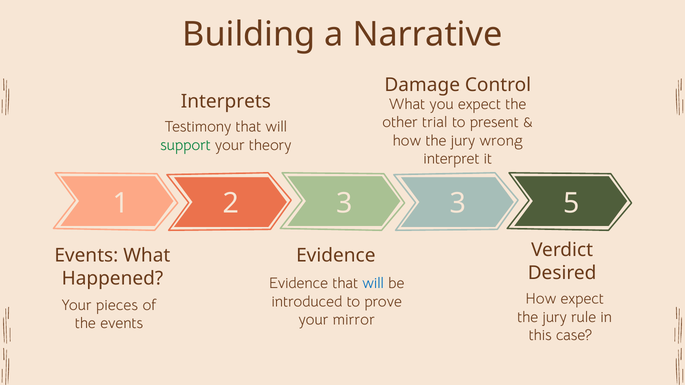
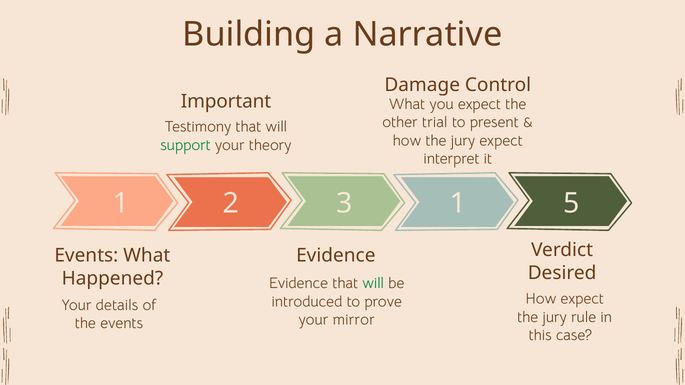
Interprets: Interprets -> Important
jury wrong: wrong -> expect
3 3: 3 -> 1
will at (373, 284) colour: blue -> green
pieces: pieces -> details
